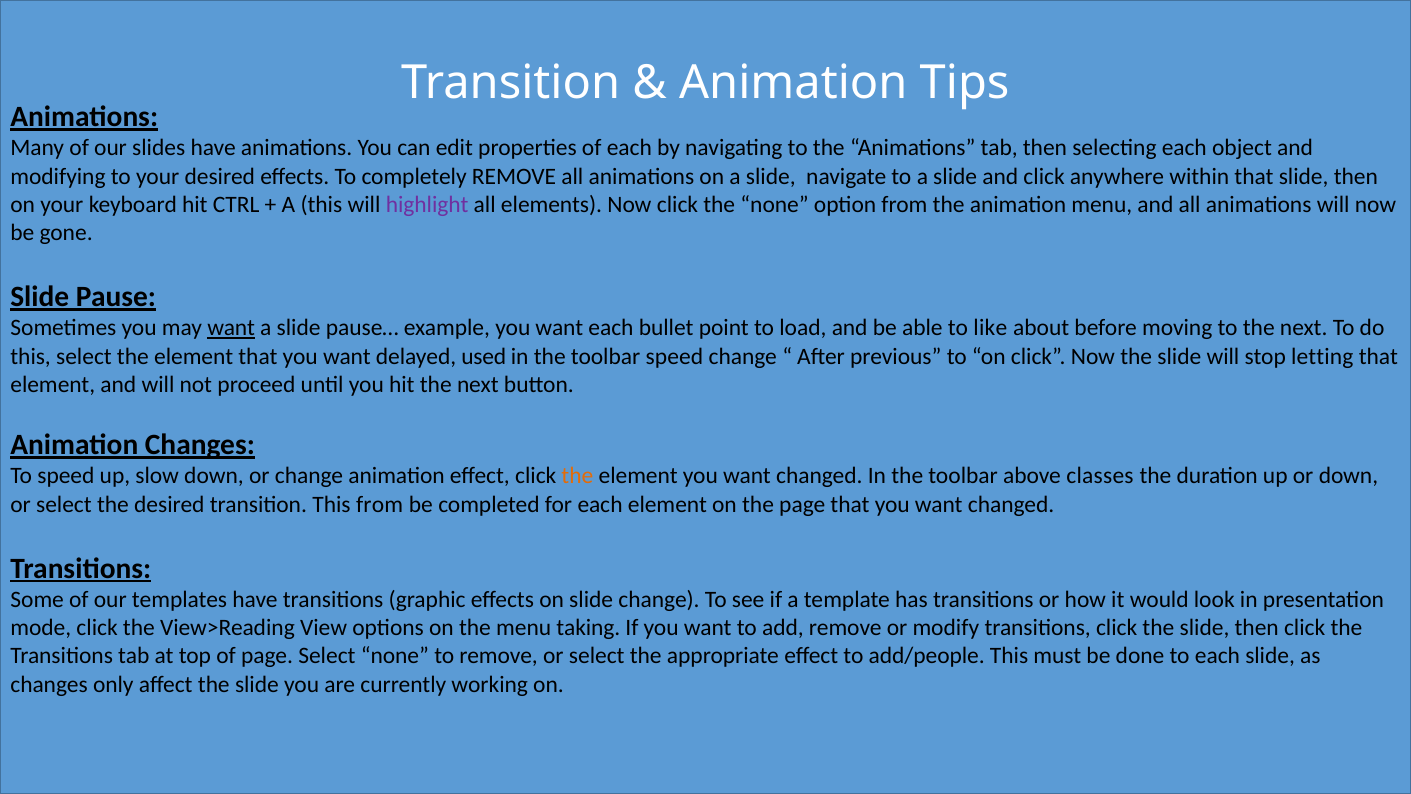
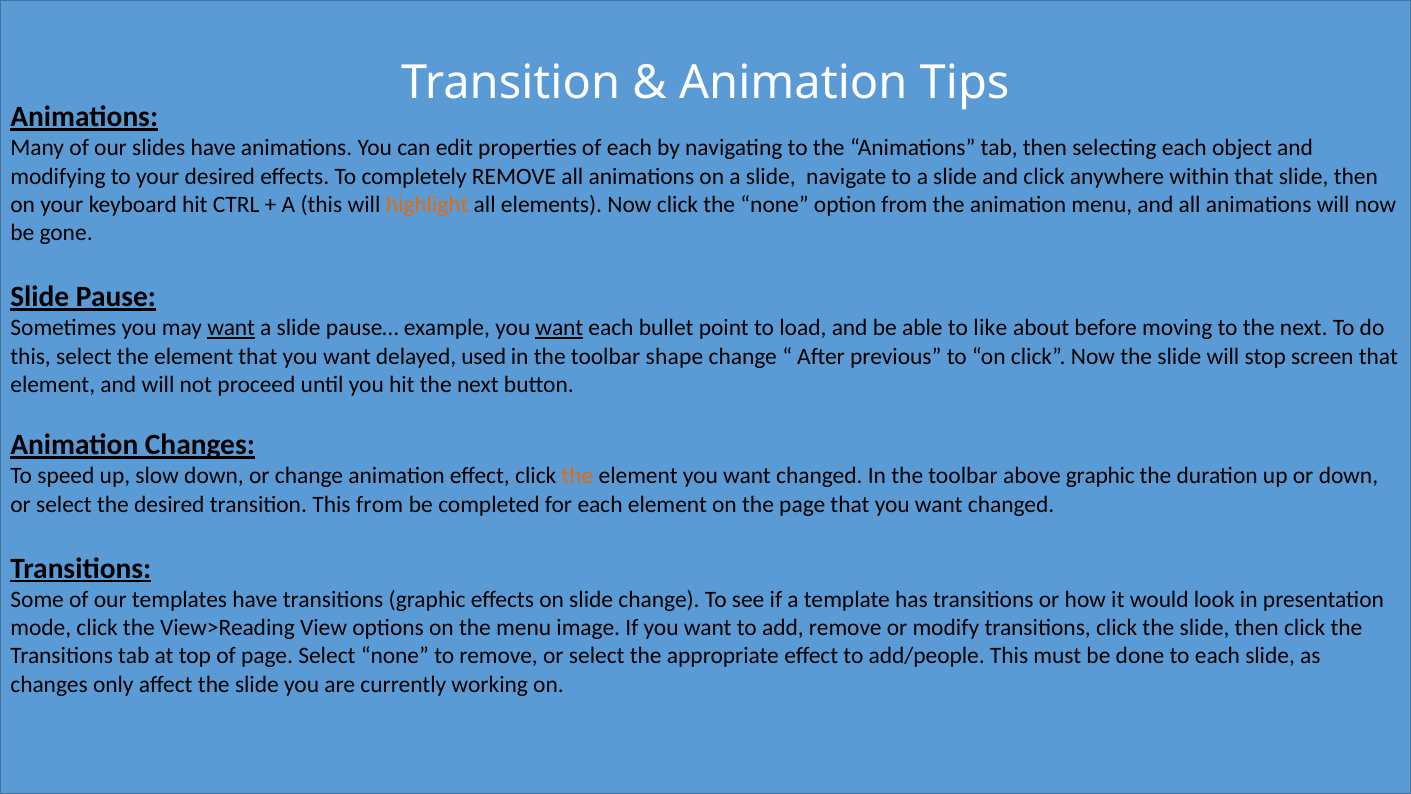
highlight colour: purple -> orange
want at (559, 328) underline: none -> present
toolbar speed: speed -> shape
letting: letting -> screen
above classes: classes -> graphic
taking: taking -> image
